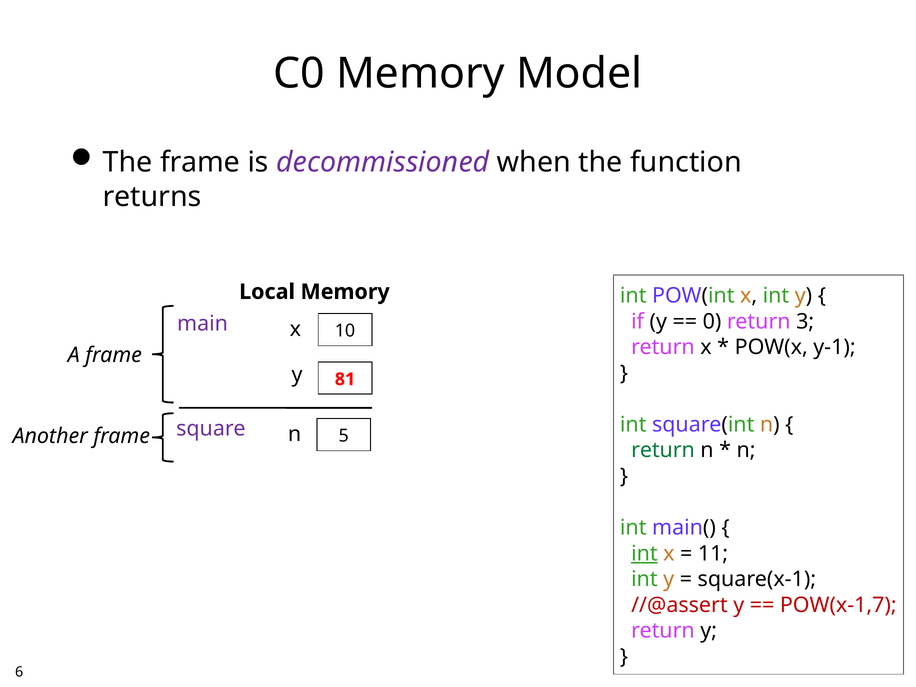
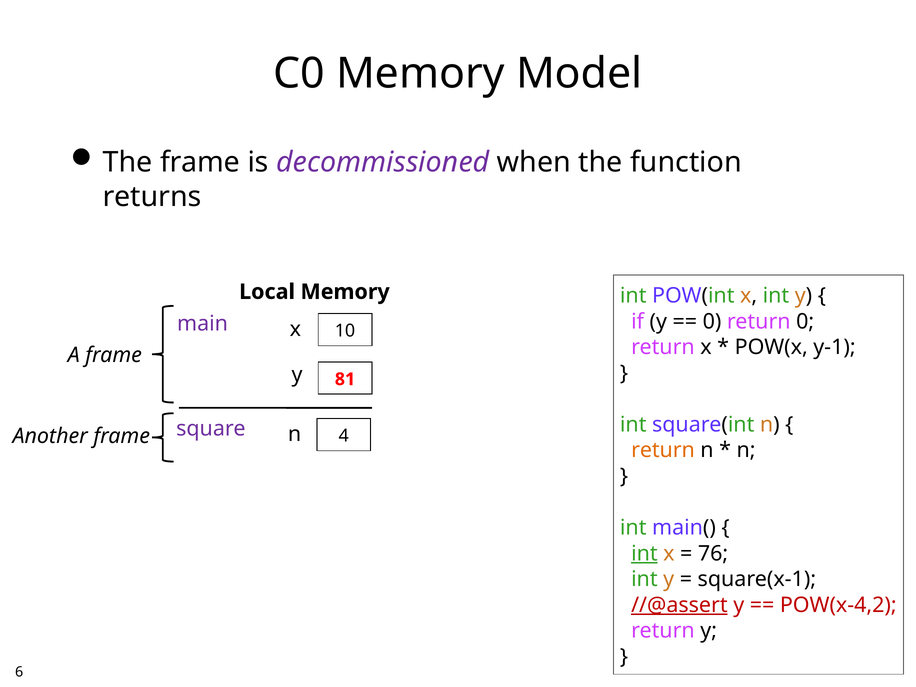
return 3: 3 -> 0
5: 5 -> 4
return at (663, 450) colour: green -> orange
11: 11 -> 76
//@assert underline: none -> present
POW(x-1,7: POW(x-1,7 -> POW(x-4,2
